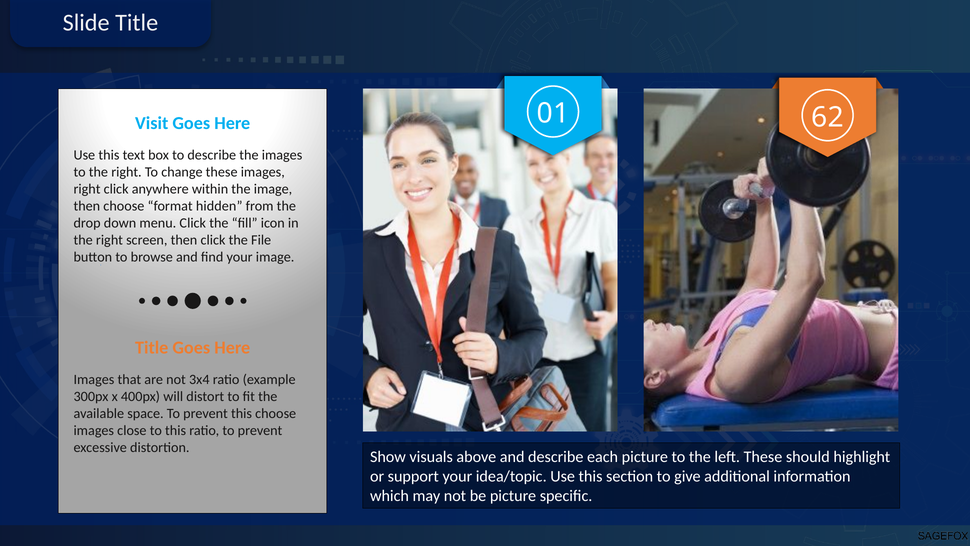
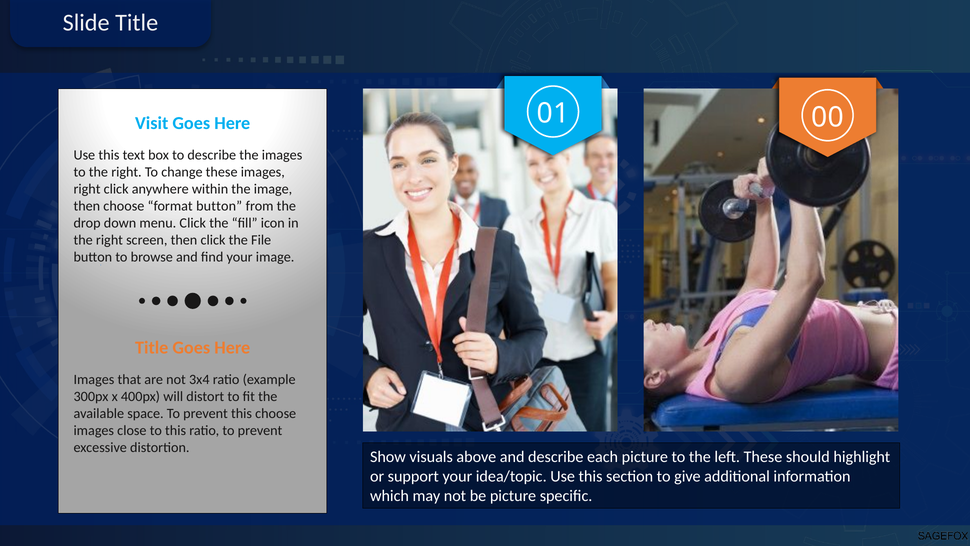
62: 62 -> 00
format hidden: hidden -> button
